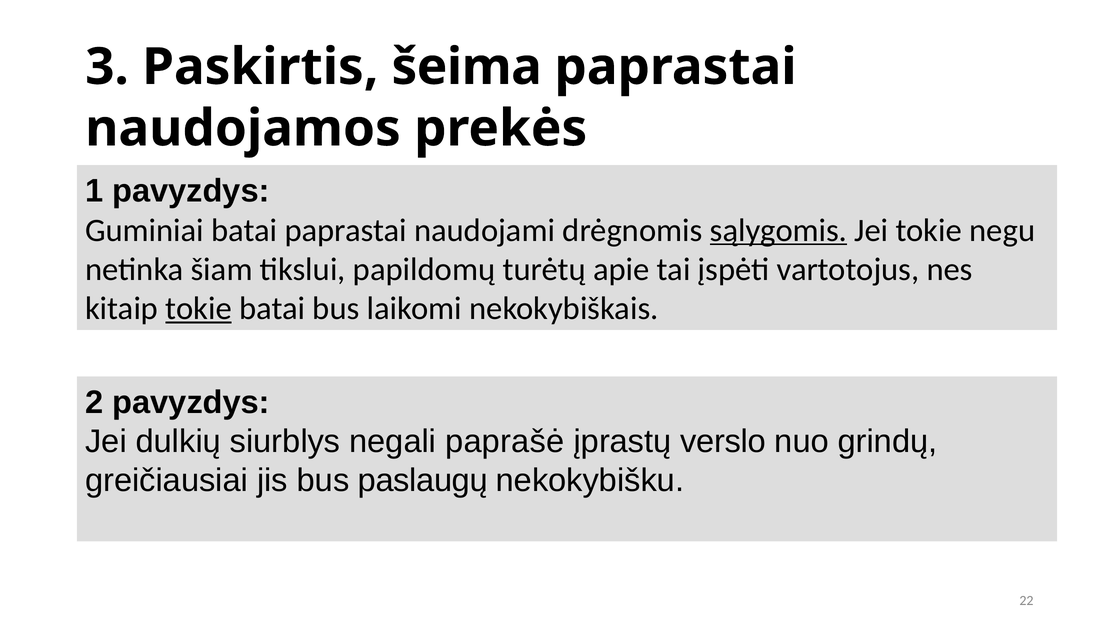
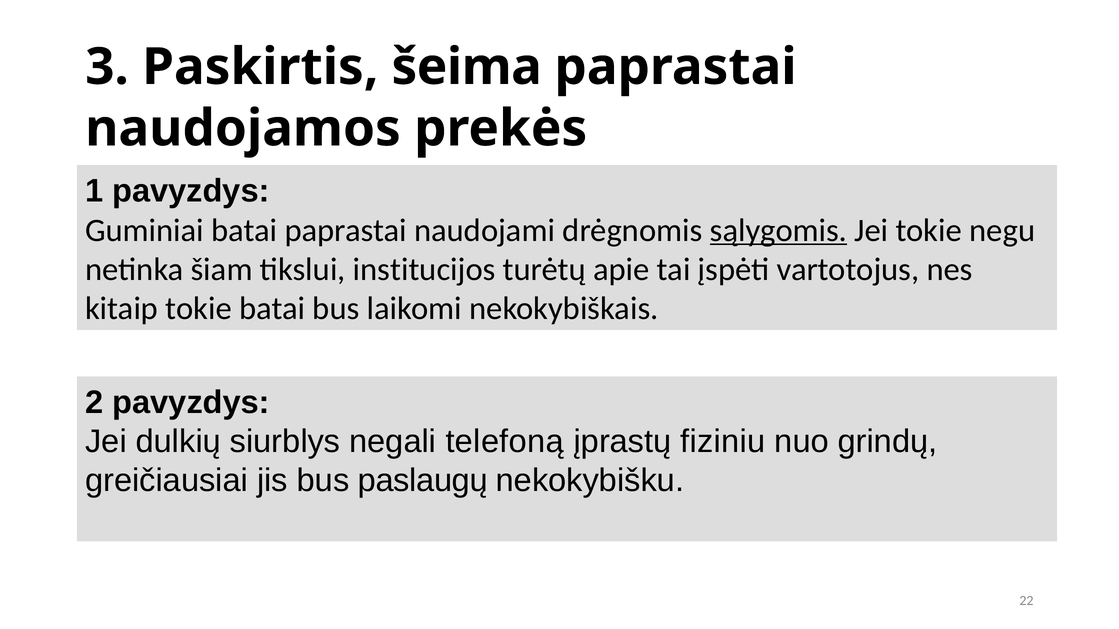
papildomų: papildomų -> institucijos
tokie at (199, 309) underline: present -> none
paprašė: paprašė -> telefoną
verslo: verslo -> fiziniu
